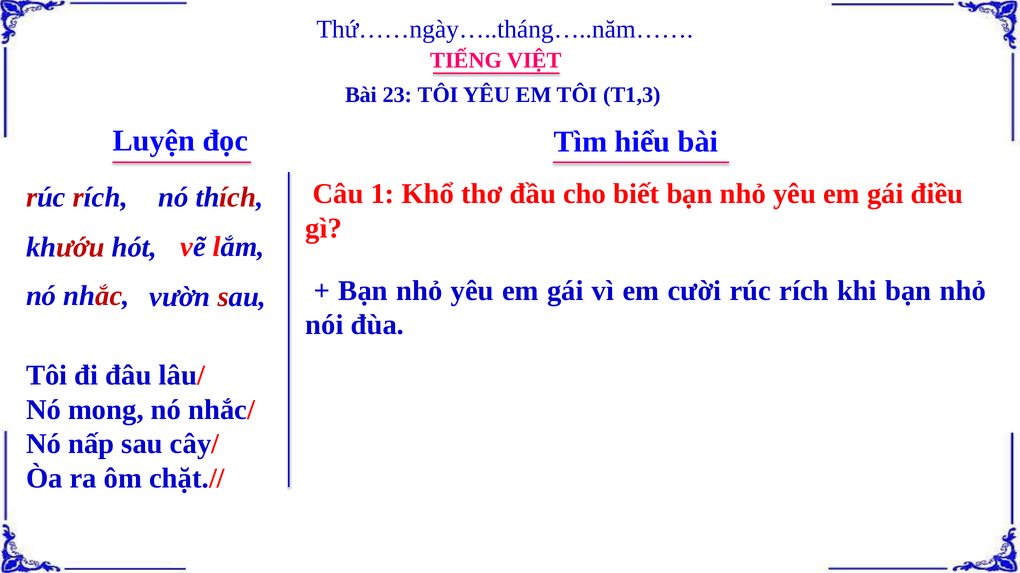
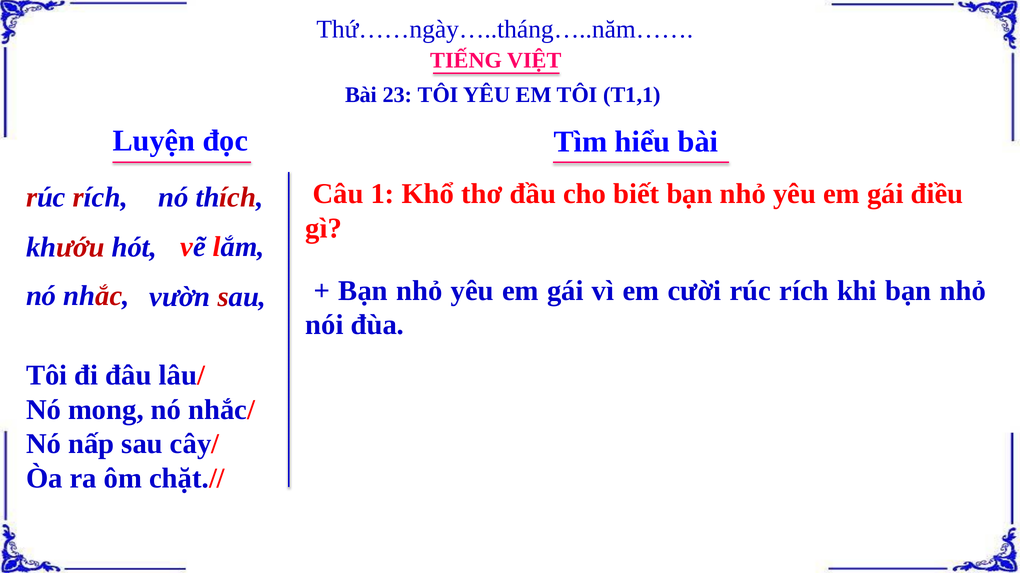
T1,3: T1,3 -> T1,1
